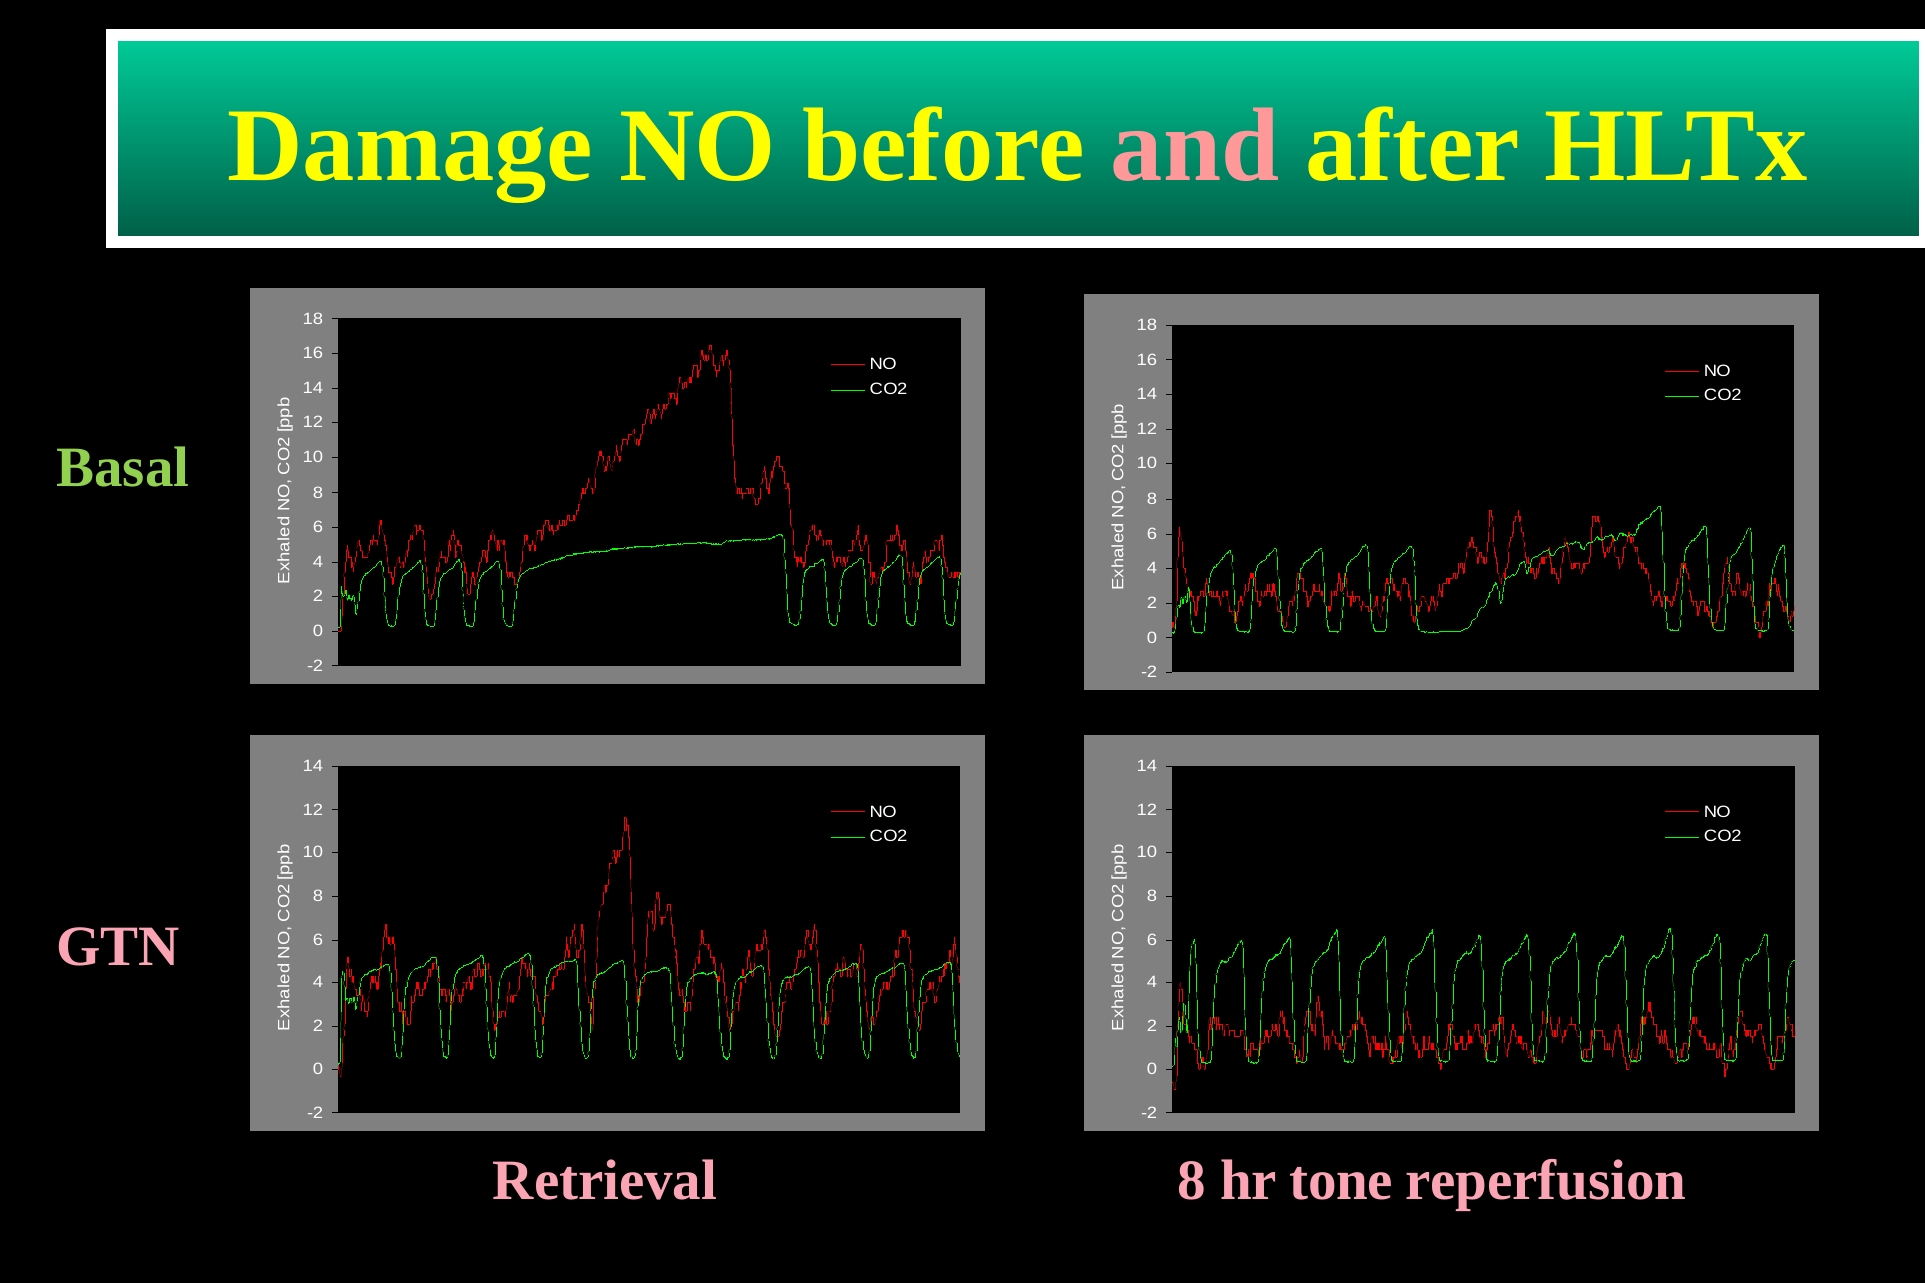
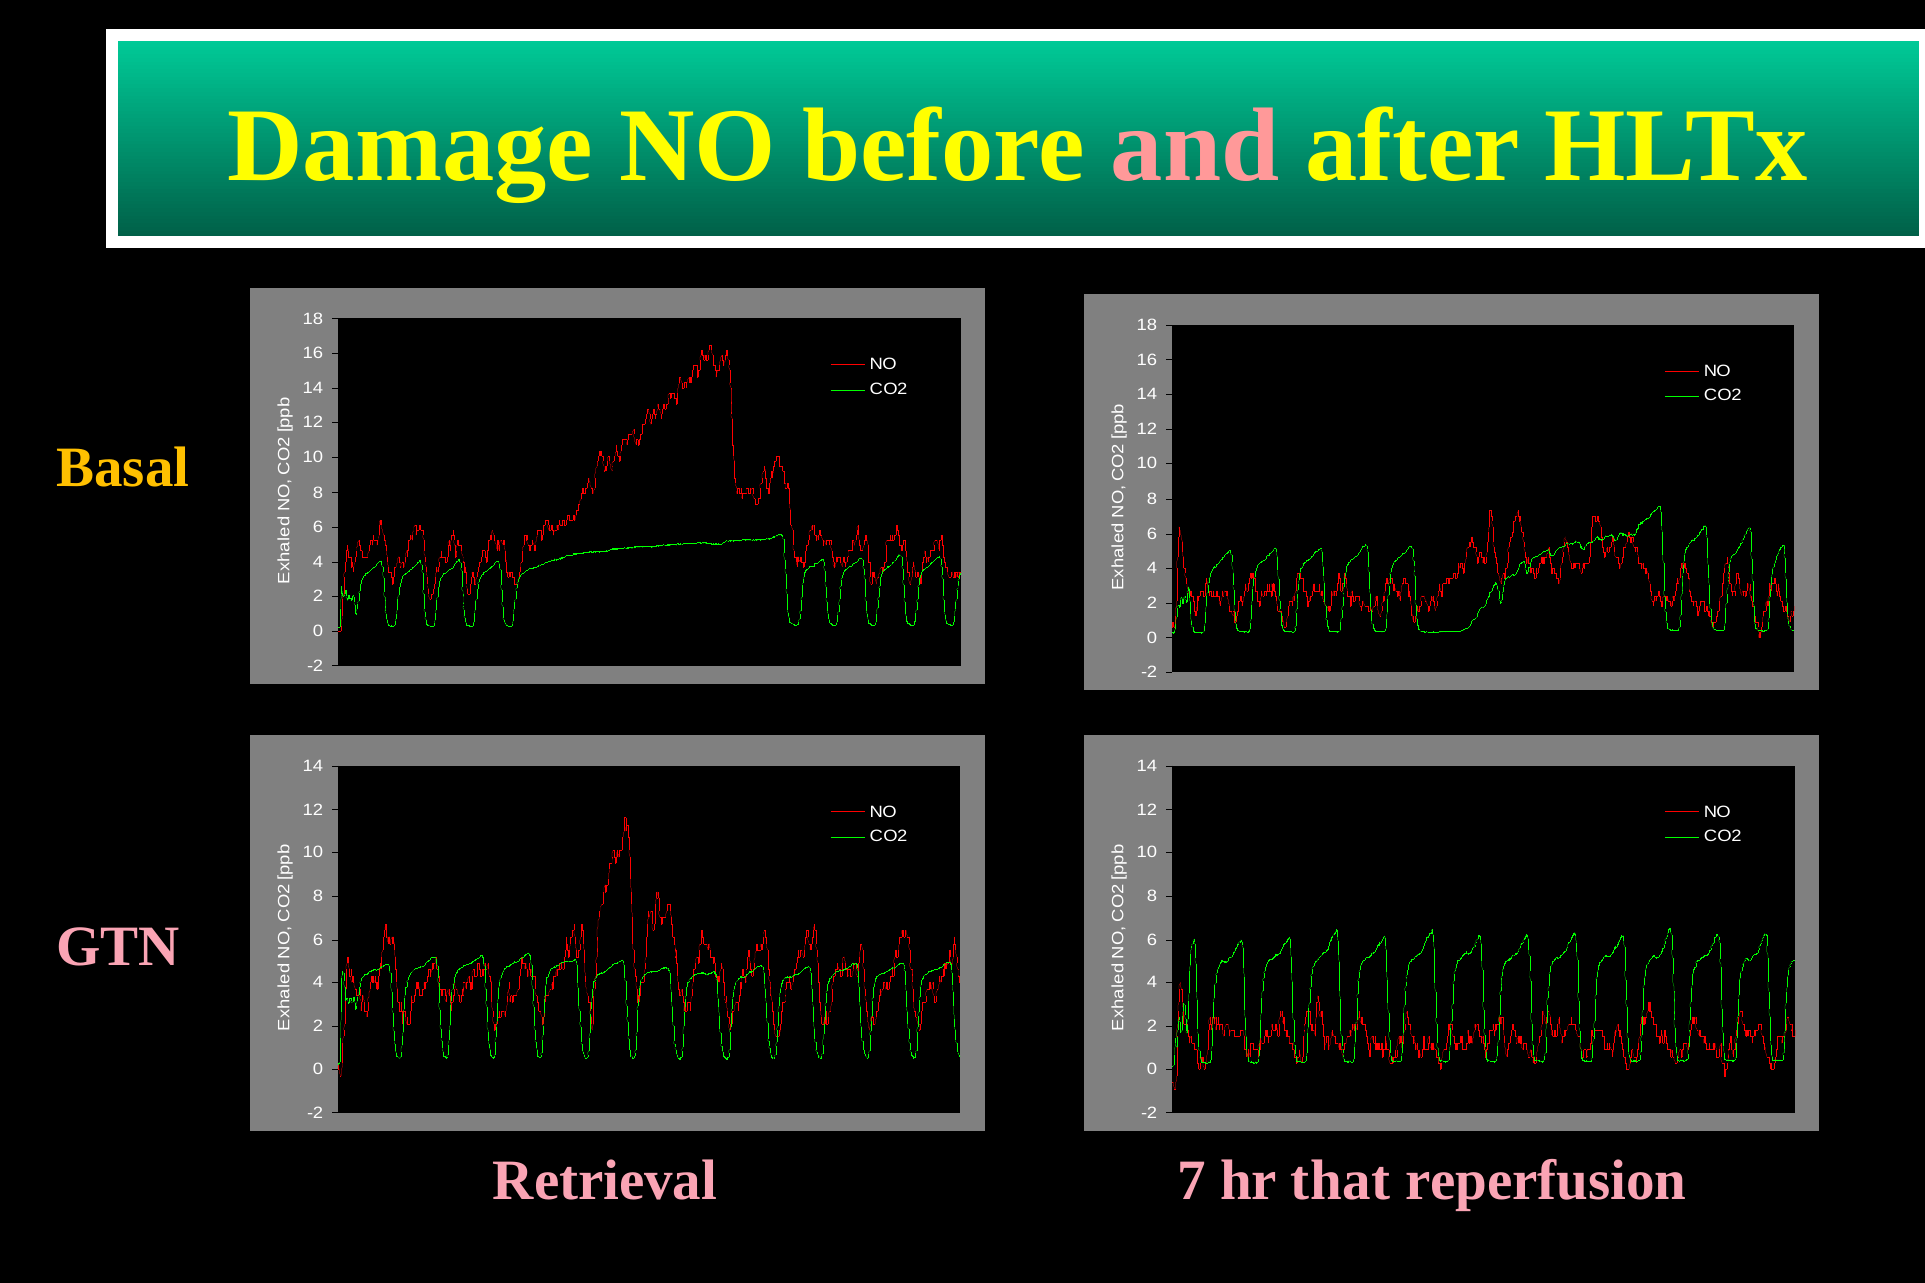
Basal colour: light green -> yellow
Retrieval 8: 8 -> 7
tone: tone -> that
